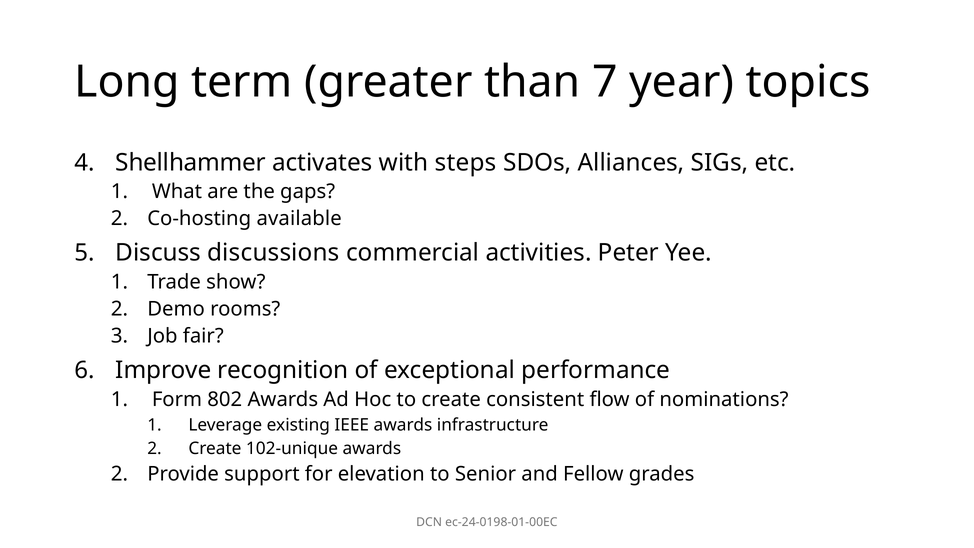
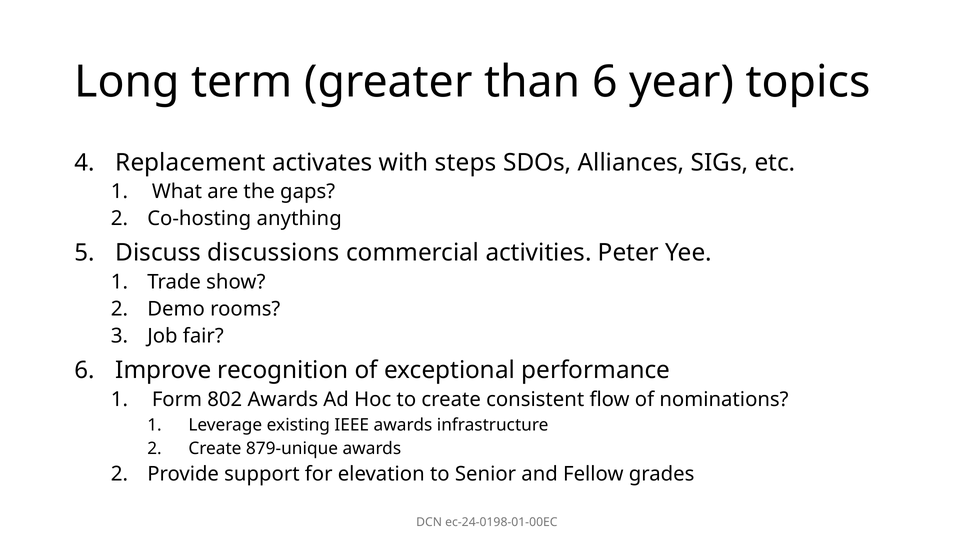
than 7: 7 -> 6
Shellhammer: Shellhammer -> Replacement
available: available -> anything
102-unique: 102-unique -> 879-unique
